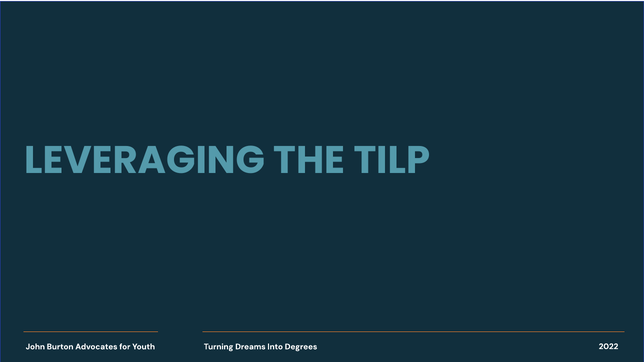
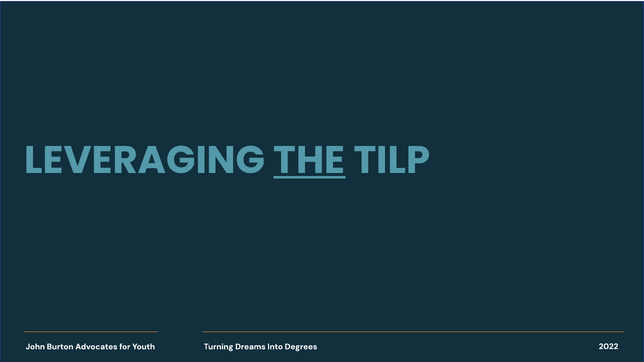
THE underline: none -> present
